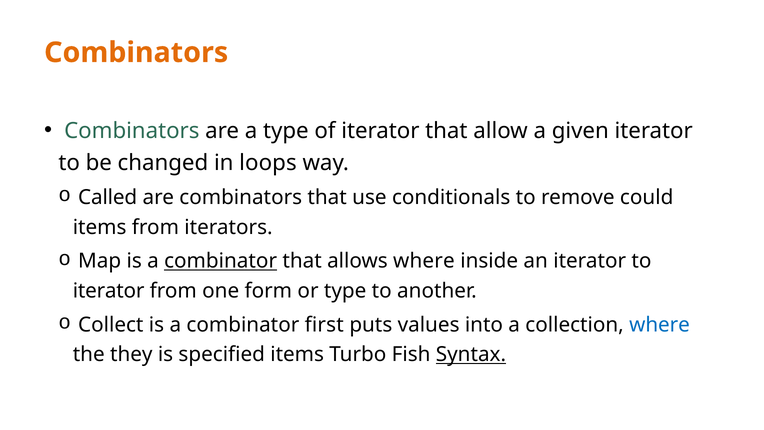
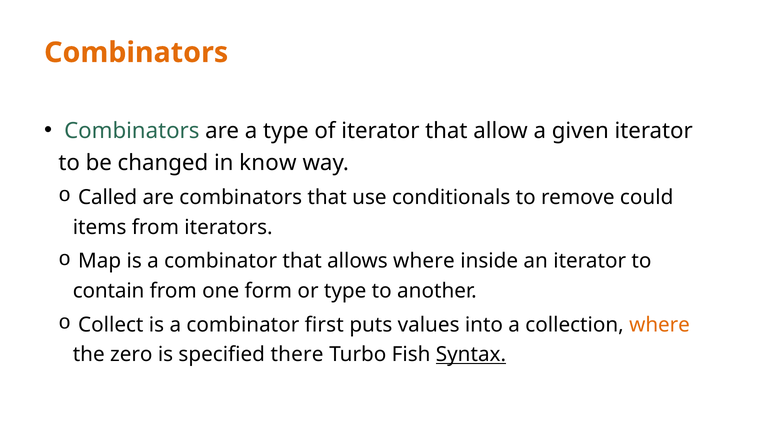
loops: loops -> know
combinator at (221, 261) underline: present -> none
iterator at (109, 291): iterator -> contain
where at (659, 325) colour: blue -> orange
they: they -> zero
specified items: items -> there
